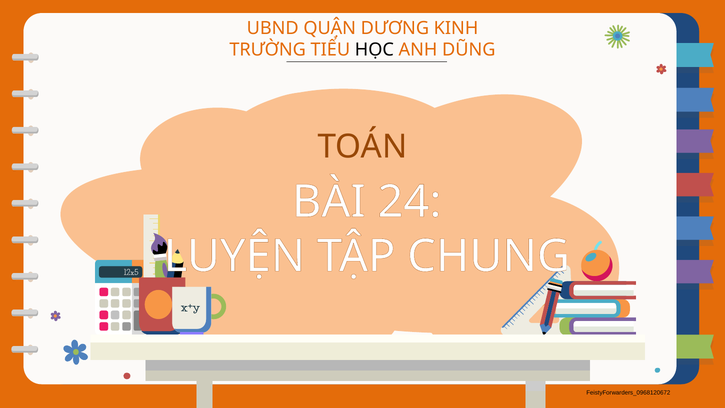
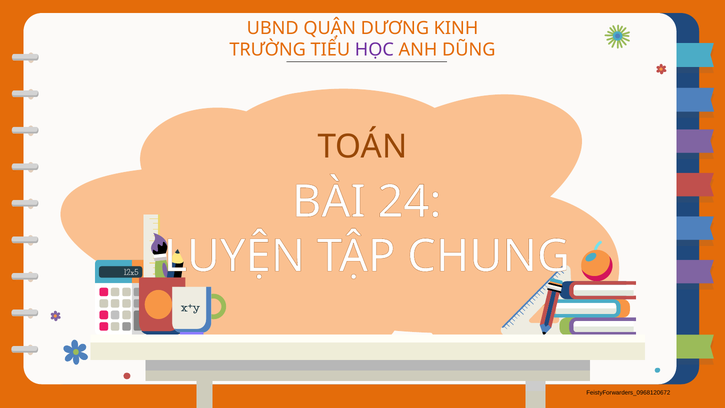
HỌC colour: black -> purple
